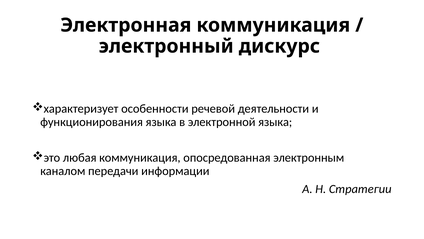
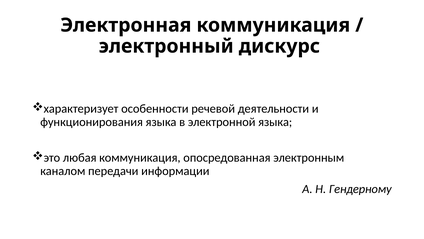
Стратегии: Стратегии -> Гендерному
